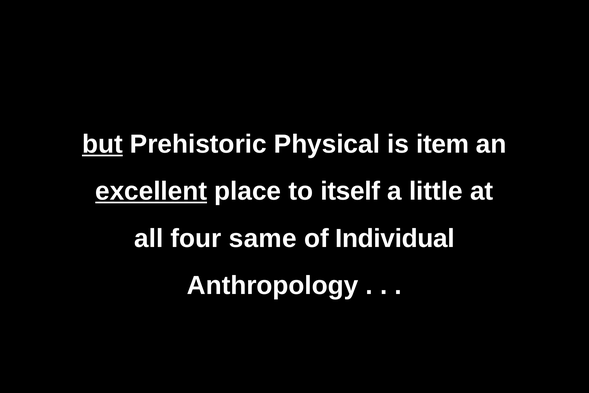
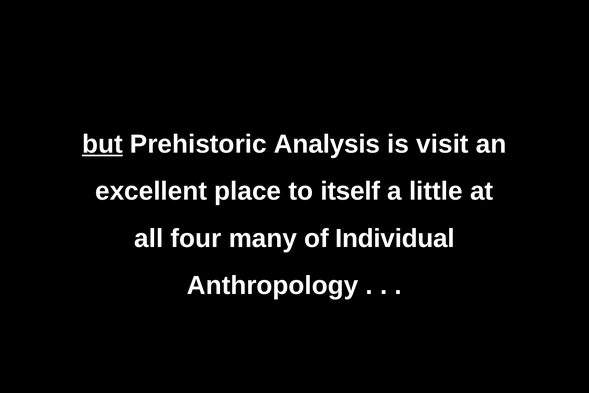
Physical: Physical -> Analysis
item: item -> visit
excellent underline: present -> none
same: same -> many
